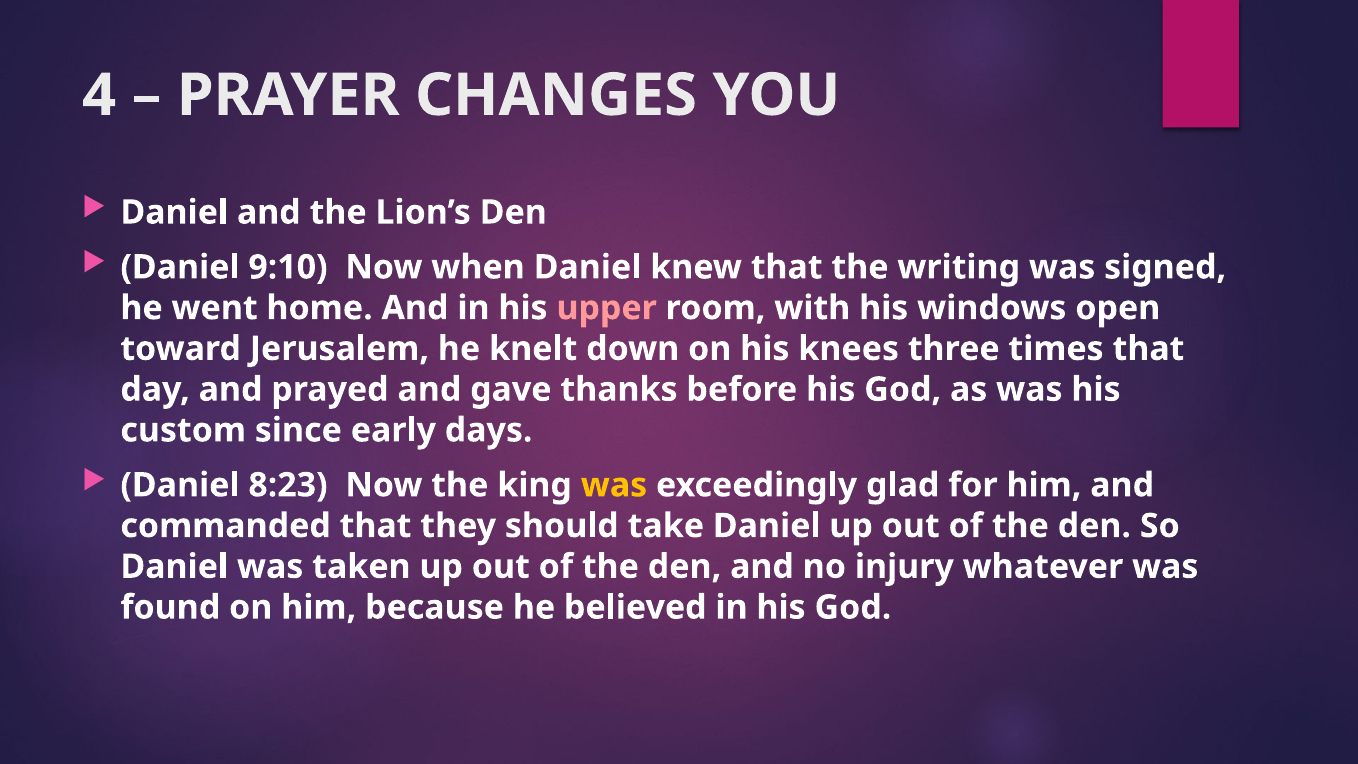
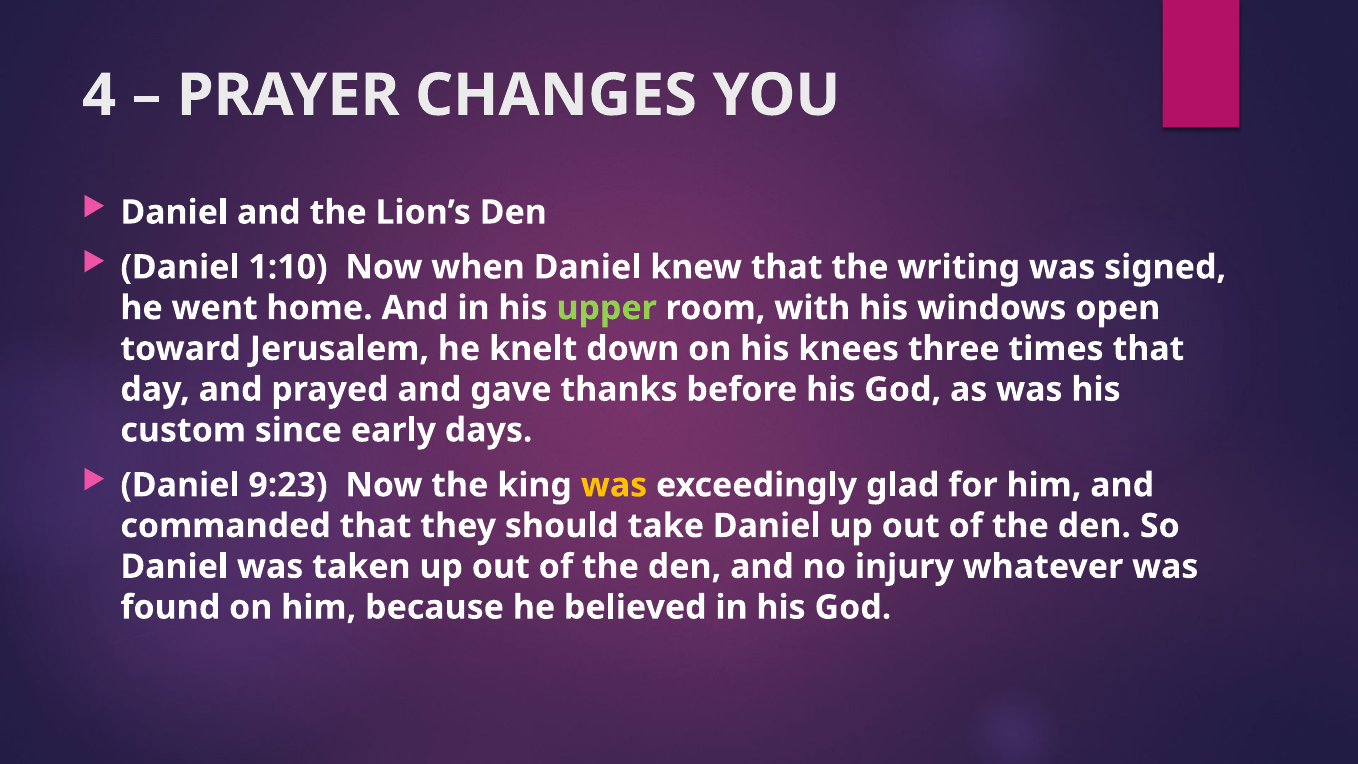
9:10: 9:10 -> 1:10
upper colour: pink -> light green
8:23: 8:23 -> 9:23
